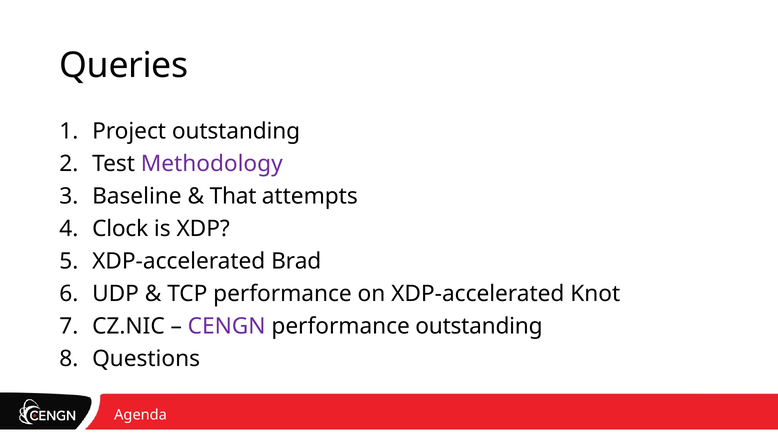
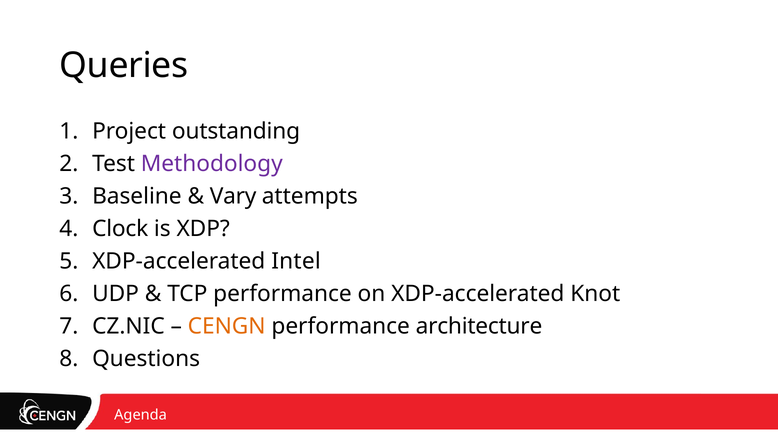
That: That -> Vary
Brad: Brad -> Intel
CENGN colour: purple -> orange
performance outstanding: outstanding -> architecture
